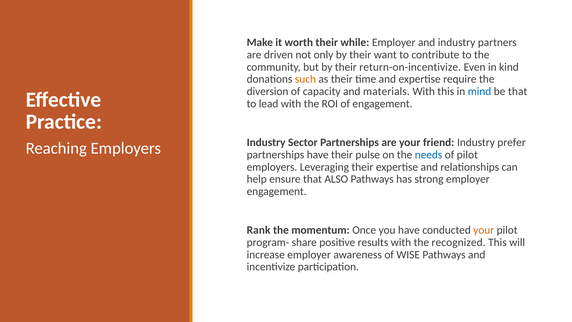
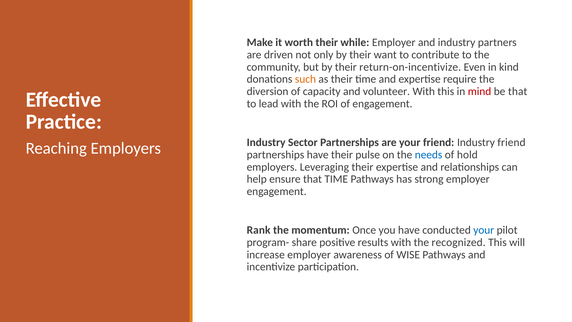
materials: materials -> volunteer
mind colour: blue -> red
Industry prefer: prefer -> friend
of pilot: pilot -> hold
that ALSO: ALSO -> TIME
your at (484, 230) colour: orange -> blue
